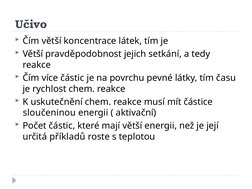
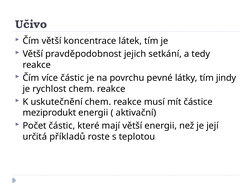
času: času -> jindy
sloučeninou: sloučeninou -> meziprodukt
